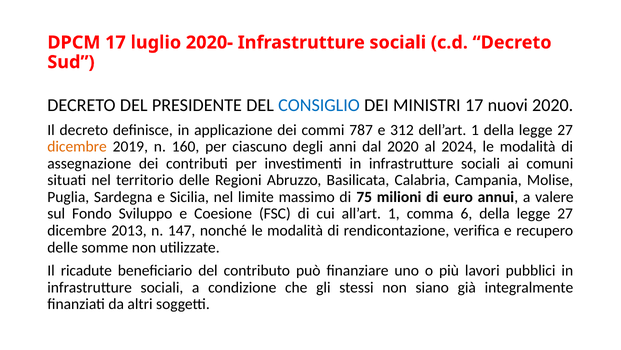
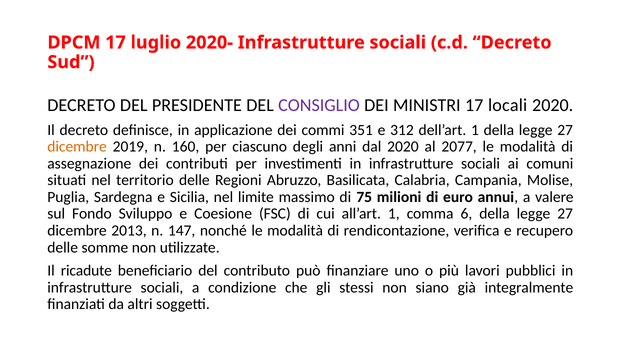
CONSIGLIO colour: blue -> purple
nuovi: nuovi -> locali
787: 787 -> 351
2024: 2024 -> 2077
